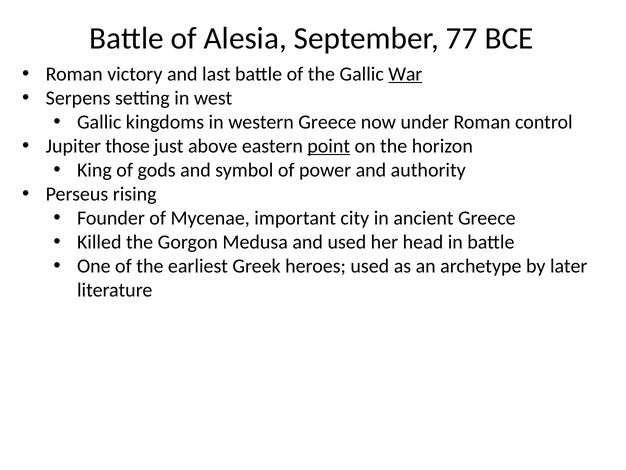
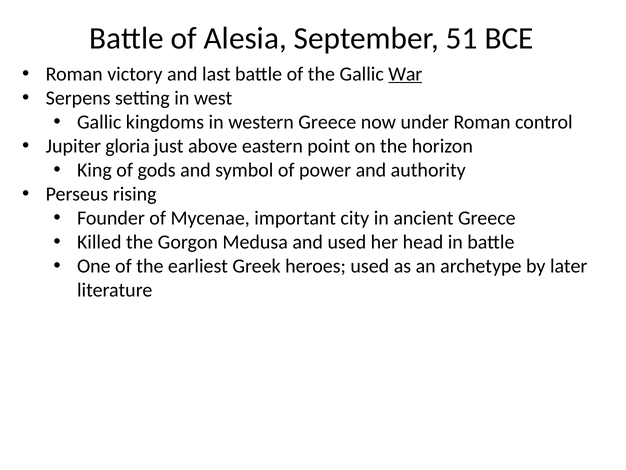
77: 77 -> 51
those: those -> gloria
point underline: present -> none
